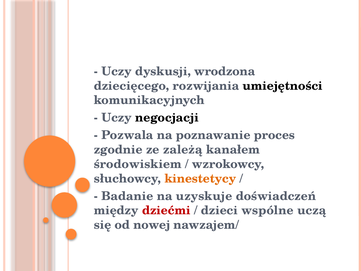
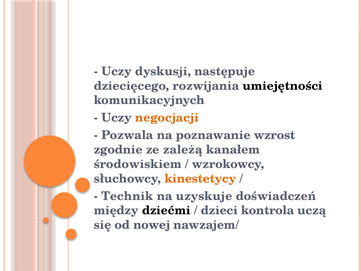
wrodzona: wrodzona -> następuje
negocjacji colour: black -> orange
proces: proces -> wzrost
Badanie: Badanie -> Technik
dziećmi colour: red -> black
wspólne: wspólne -> kontrola
